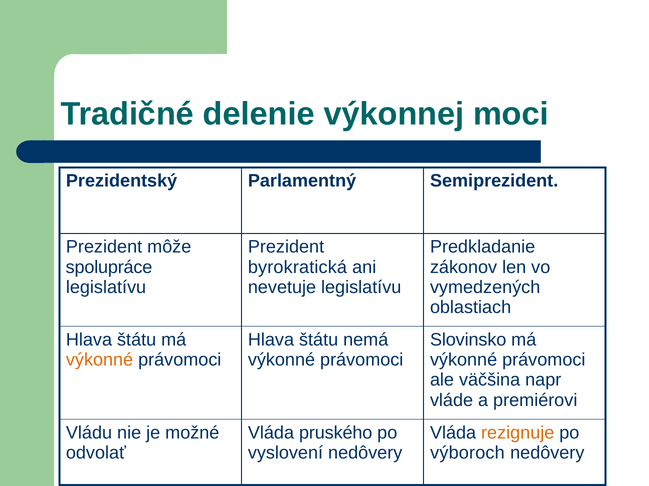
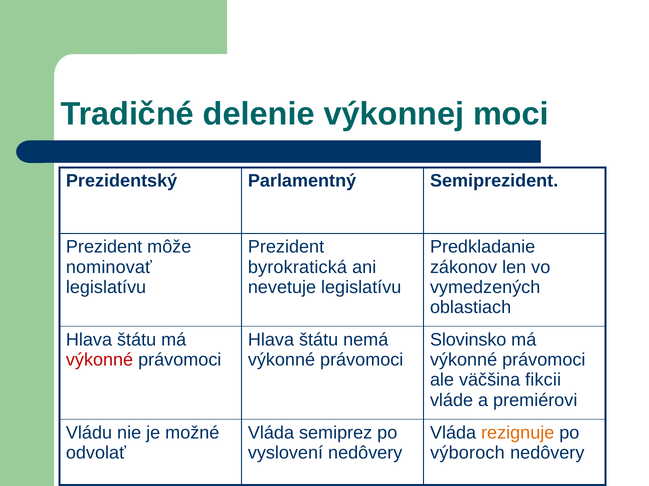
spolupráce: spolupráce -> nominovať
výkonné at (100, 361) colour: orange -> red
napr: napr -> fikcii
pruského: pruského -> semiprez
